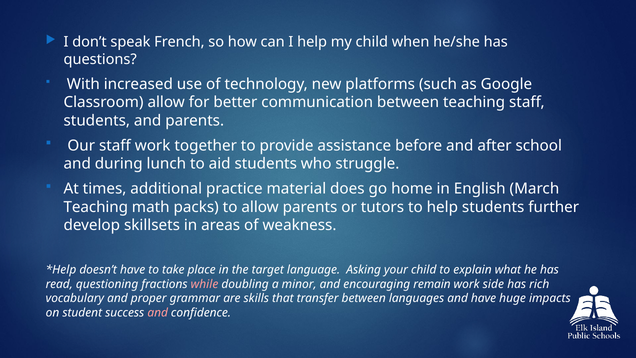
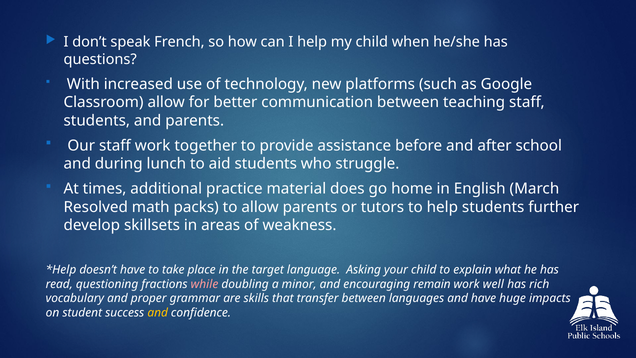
Teaching at (96, 207): Teaching -> Resolved
side: side -> well
and at (158, 312) colour: pink -> yellow
